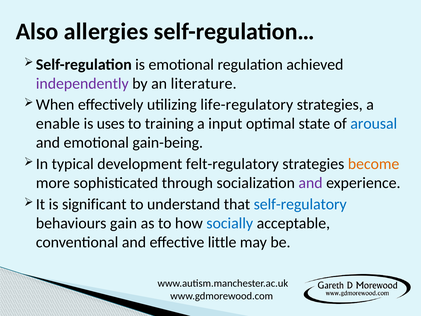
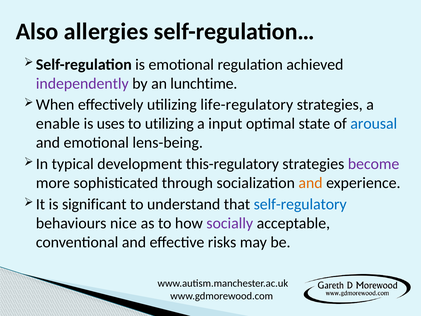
literature: literature -> lunchtime
to training: training -> utilizing
gain-being: gain-being -> lens-being
felt-regulatory: felt-regulatory -> this-regulatory
become colour: orange -> purple
and at (311, 183) colour: purple -> orange
gain: gain -> nice
socially colour: blue -> purple
little: little -> risks
